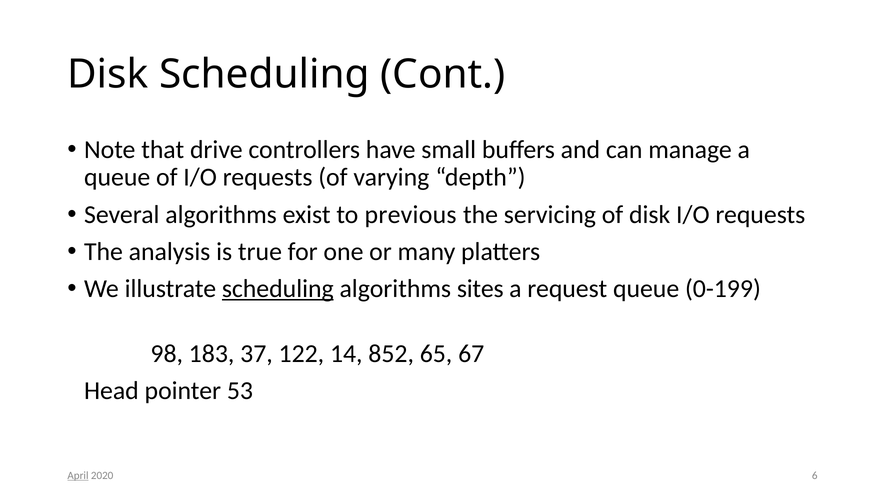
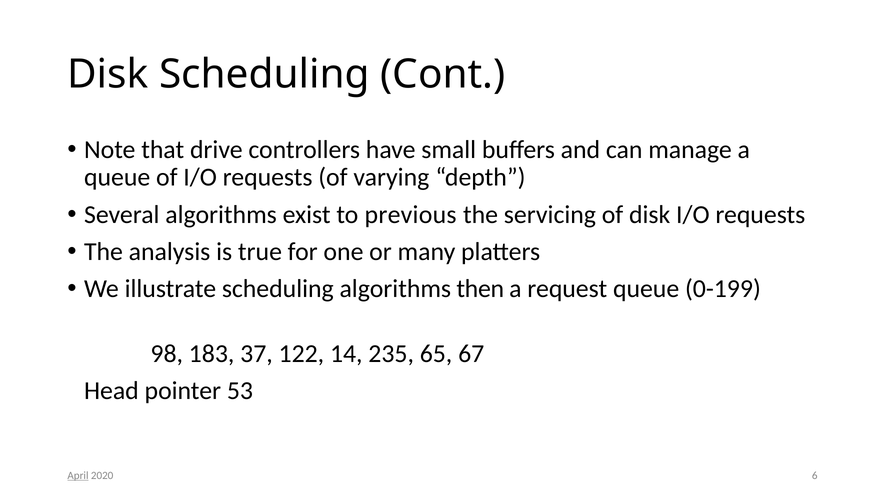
scheduling at (278, 289) underline: present -> none
sites: sites -> then
852: 852 -> 235
